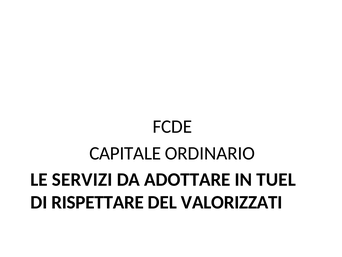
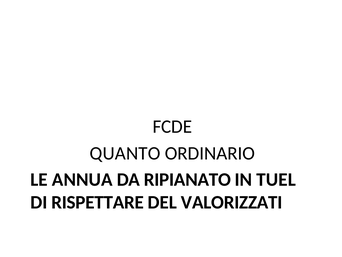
CAPITALE: CAPITALE -> QUANTO
SERVIZI: SERVIZI -> ANNUA
ADOTTARE: ADOTTARE -> RIPIANATO
